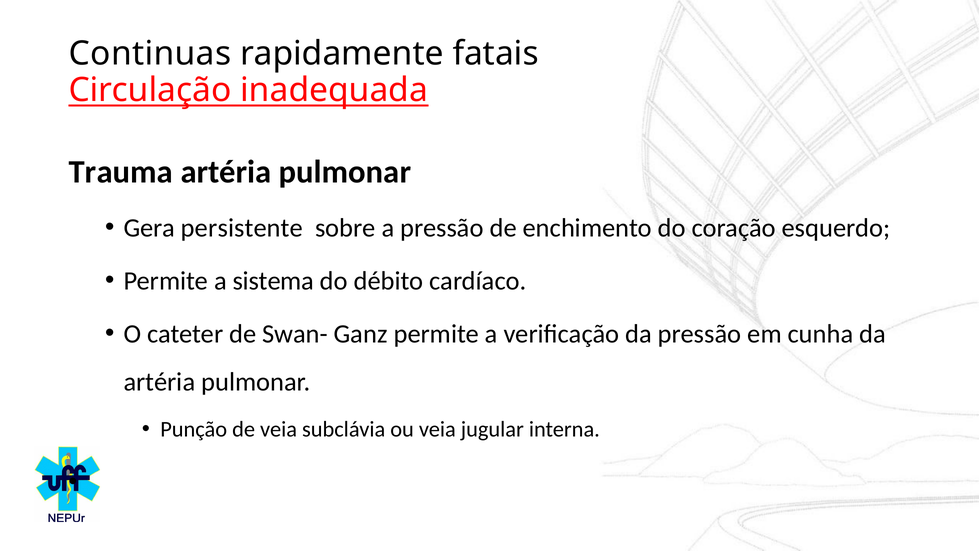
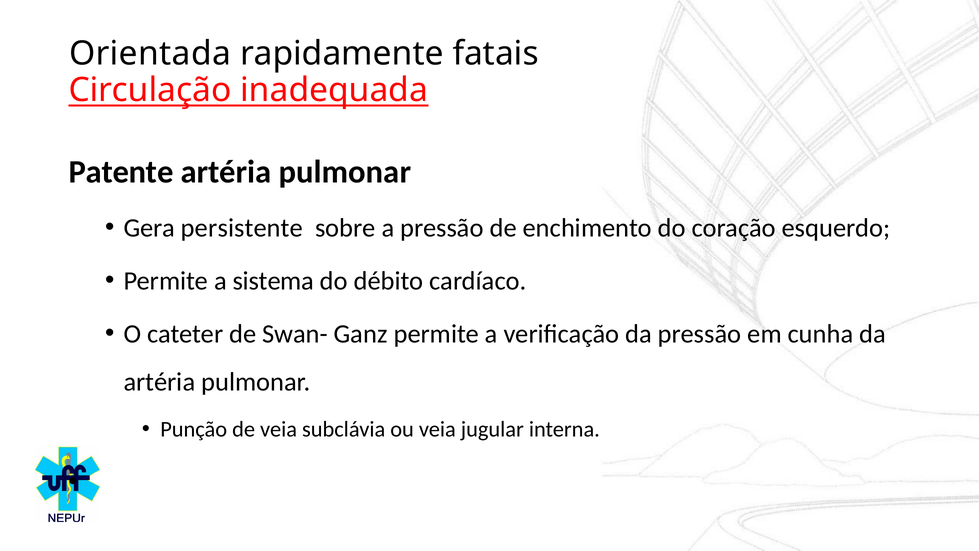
Continuas: Continuas -> Orientada
Trauma: Trauma -> Patente
